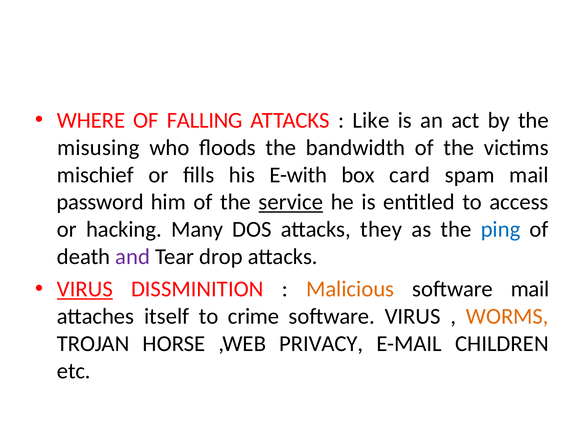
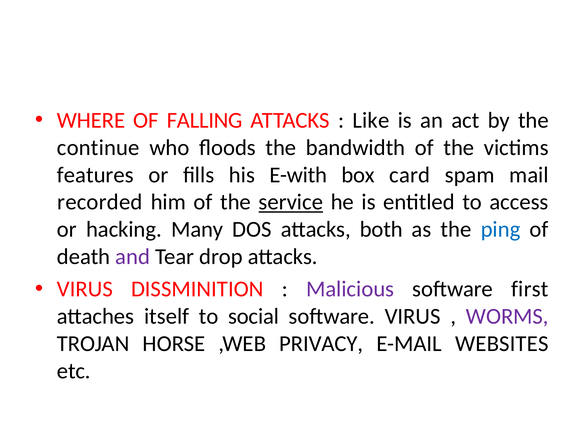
misusing: misusing -> continue
mischief: mischief -> features
password: password -> recorded
they: they -> both
VIRUS at (85, 289) underline: present -> none
Malicious colour: orange -> purple
software mail: mail -> first
crime: crime -> social
WORMS colour: orange -> purple
CHILDREN: CHILDREN -> WEBSITES
